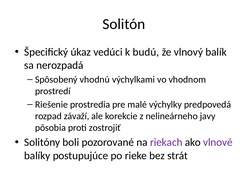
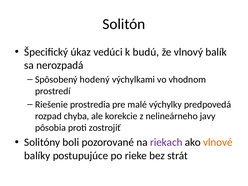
vhodnú: vhodnú -> hodený
závaží: závaží -> chyba
vlnové colour: purple -> orange
